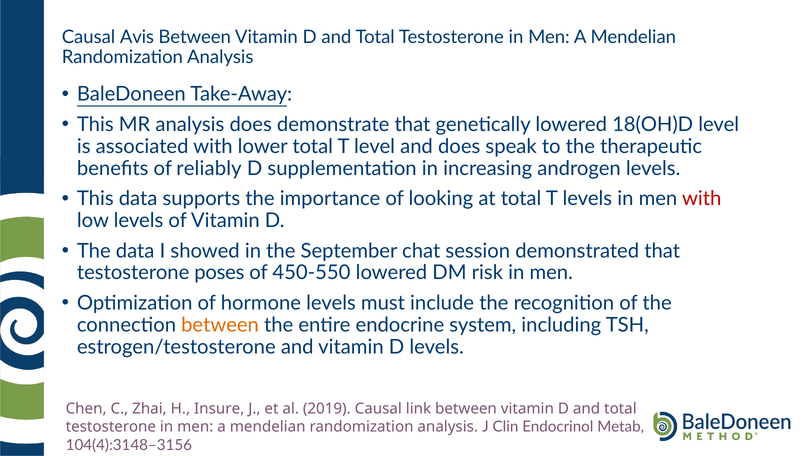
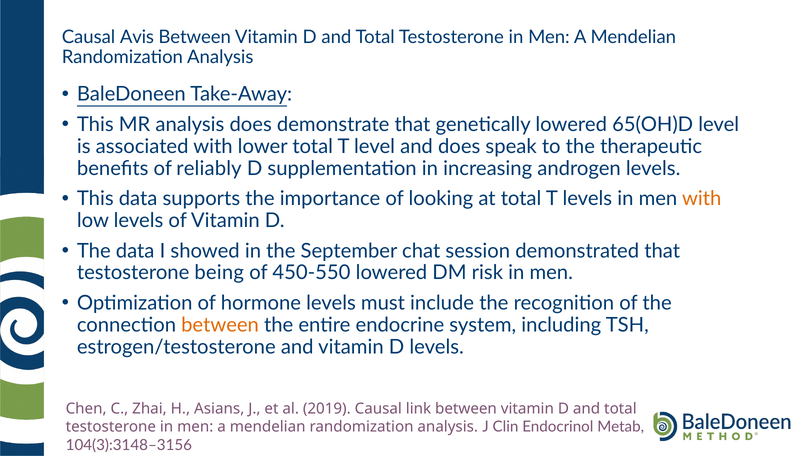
18(OH)D: 18(OH)D -> 65(OH)D
with at (702, 198) colour: red -> orange
poses: poses -> being
Insure: Insure -> Asians
104(4):3148–3156: 104(4):3148–3156 -> 104(3):3148–3156
